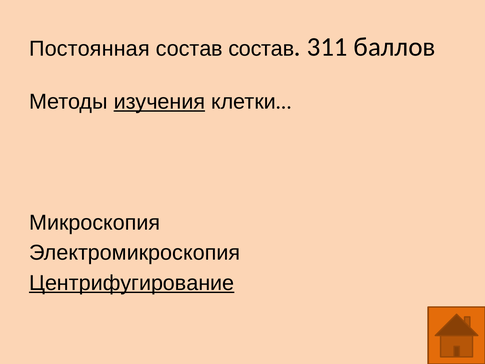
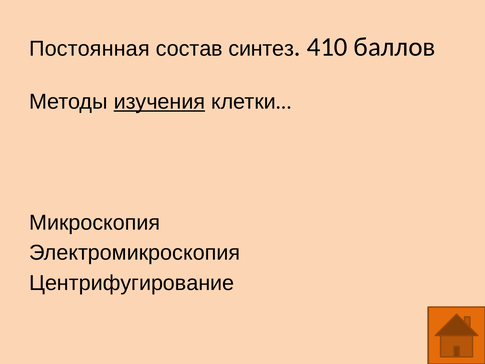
состав состав: состав -> синтез
311: 311 -> 410
Центрифугирование underline: present -> none
